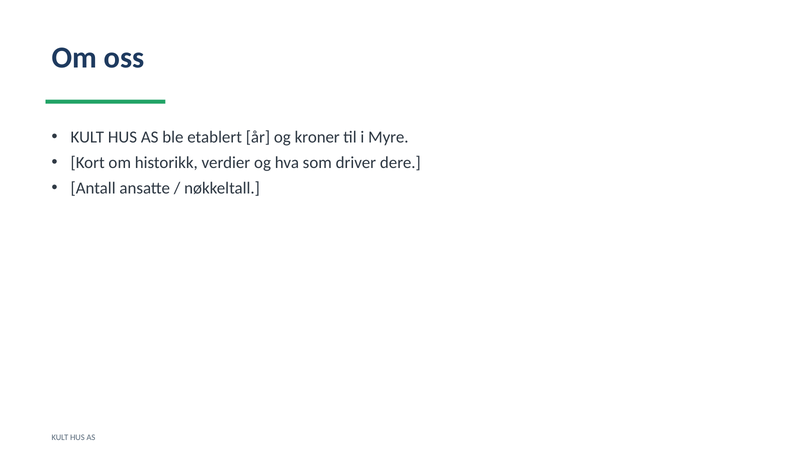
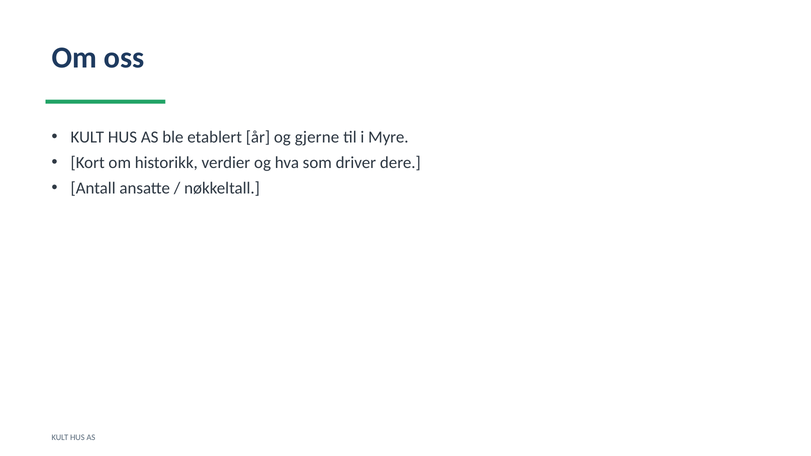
kroner: kroner -> gjerne
